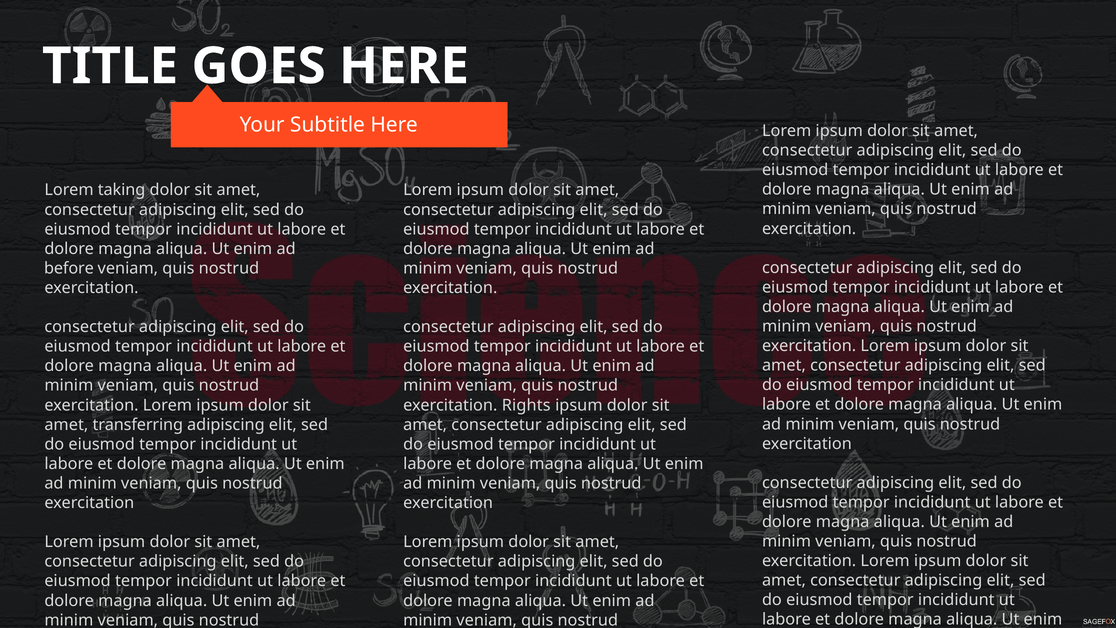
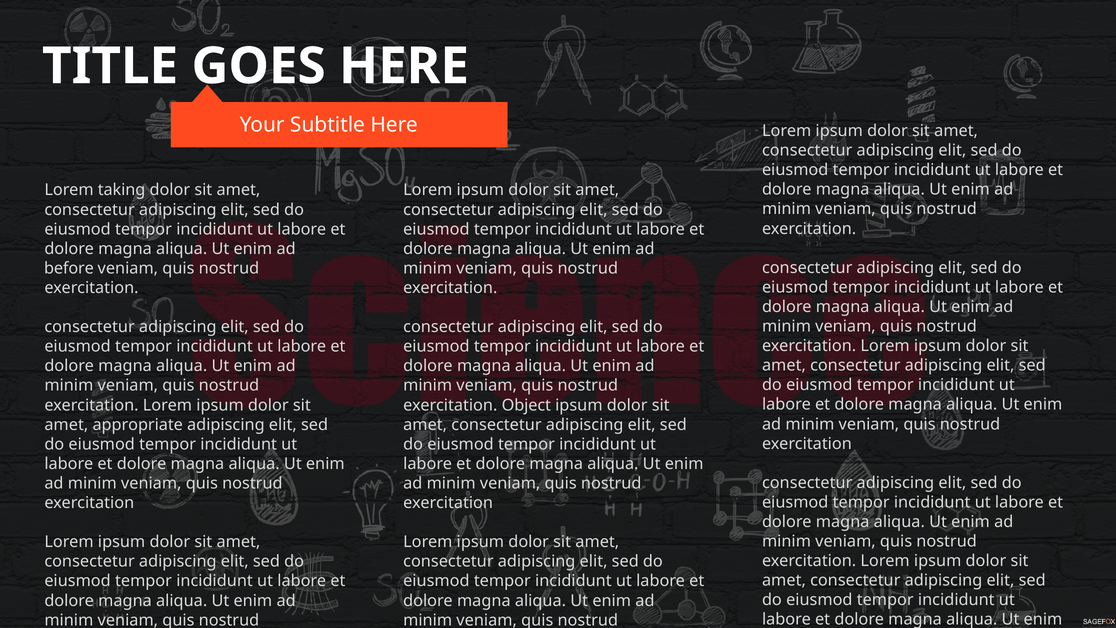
Rights: Rights -> Object
transferring: transferring -> appropriate
